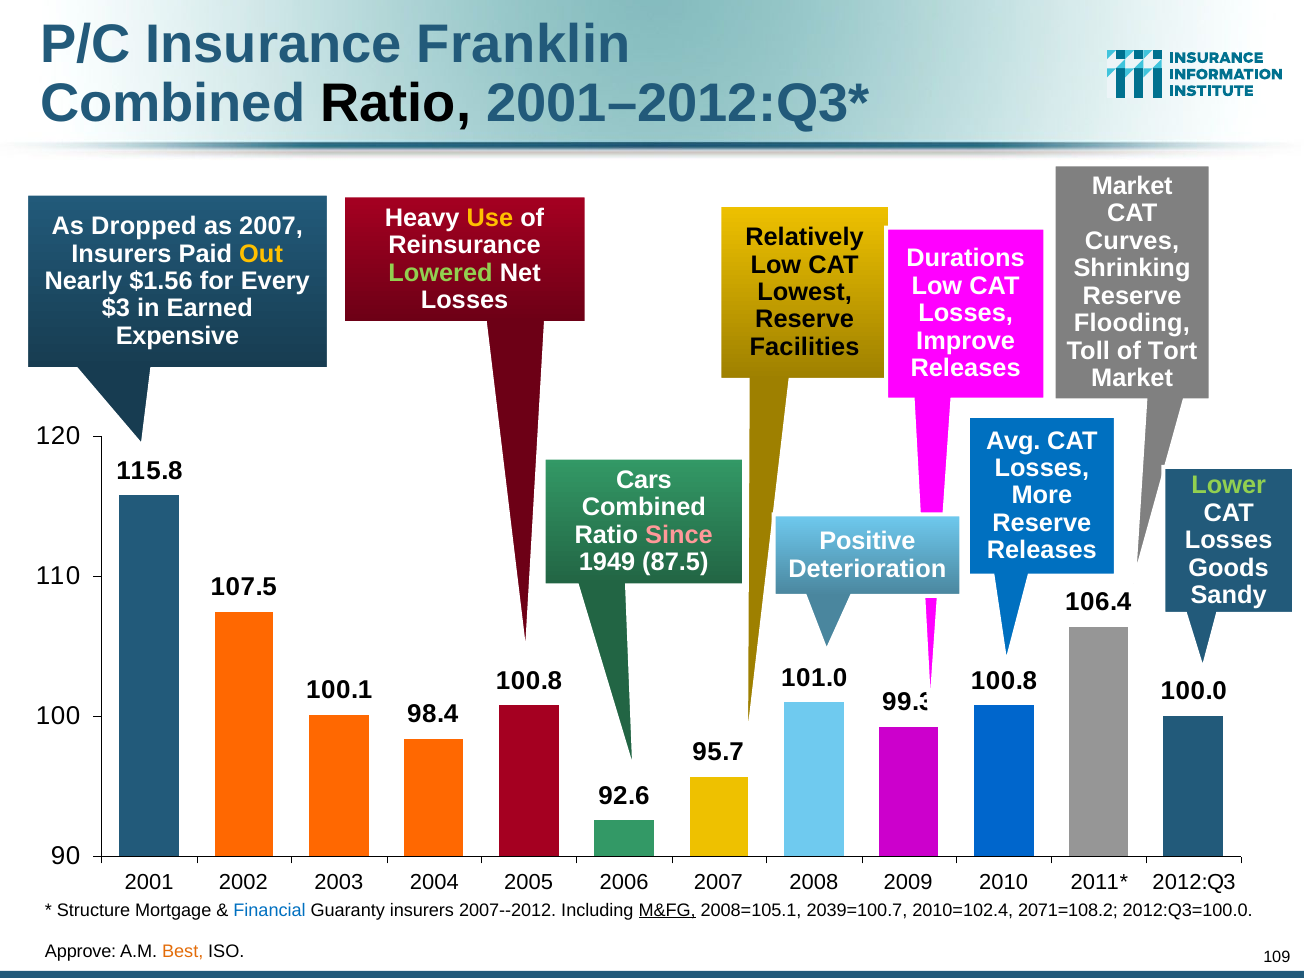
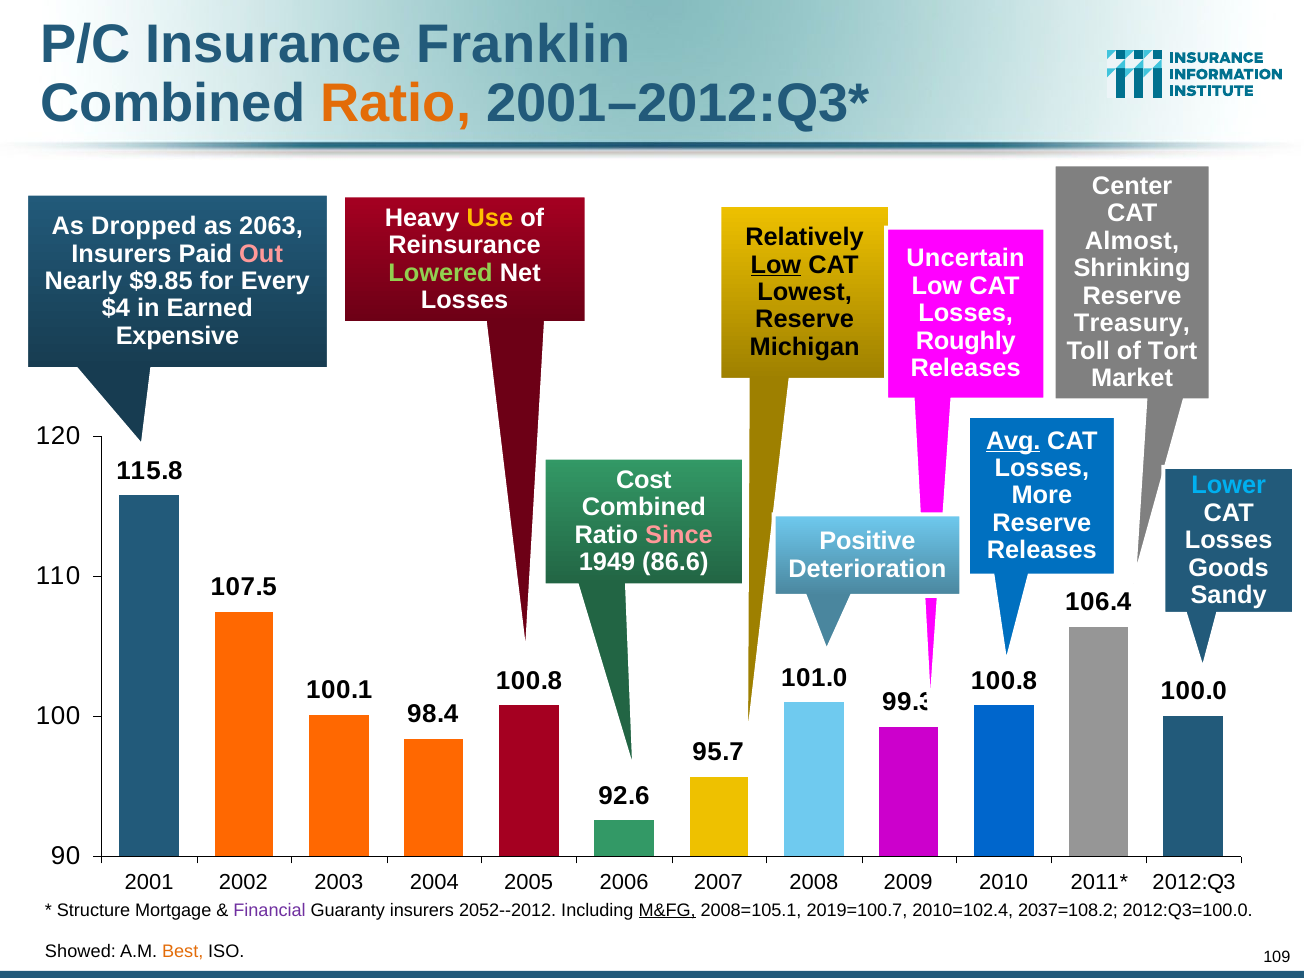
Ratio at (396, 103) colour: black -> orange
Market at (1132, 186): Market -> Center
as 2007: 2007 -> 2063
Curves: Curves -> Almost
Out colour: yellow -> pink
Durations: Durations -> Uncertain
Low at (776, 265) underline: none -> present
$1.56: $1.56 -> $9.85
$3: $3 -> $4
Flooding: Flooding -> Treasury
Improve: Improve -> Roughly
Facilities: Facilities -> Michigan
Avg underline: none -> present
Cars: Cars -> Cost
Lower colour: light green -> light blue
87.5: 87.5 -> 86.6
Financial colour: blue -> purple
2007--2012: 2007--2012 -> 2052--2012
2039=100.7: 2039=100.7 -> 2019=100.7
2071=108.2: 2071=108.2 -> 2037=108.2
Approve: Approve -> Showed
